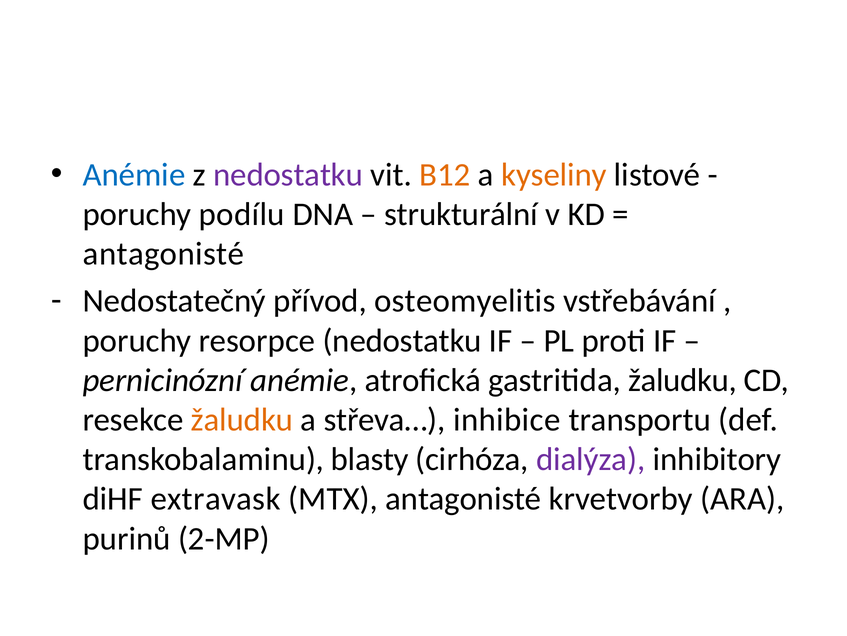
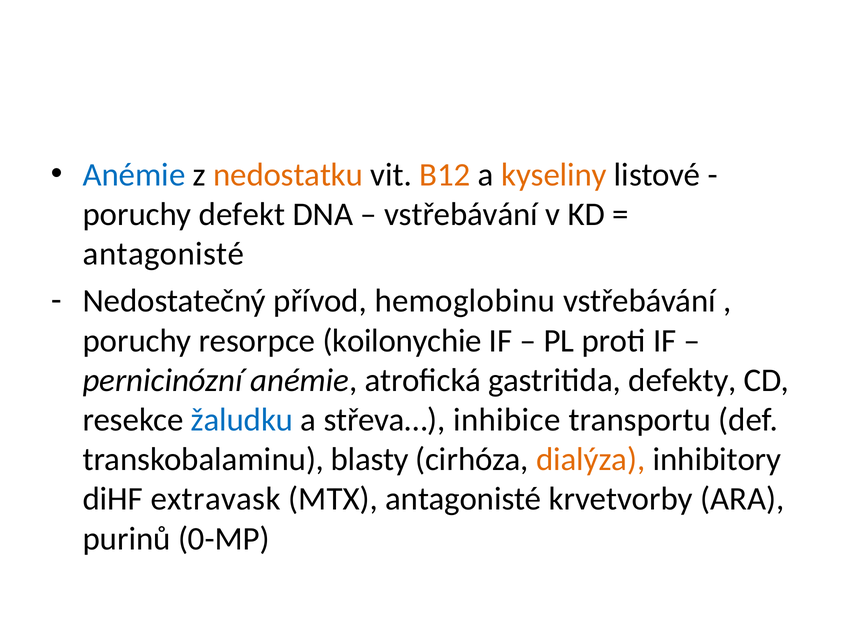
nedostatku at (288, 175) colour: purple -> orange
podílu: podílu -> defekt
strukturální at (461, 214): strukturální -> vstřebávání
osteomyelitis: osteomyelitis -> hemoglobinu
resorpce nedostatku: nedostatku -> koilonychie
gastritida žaludku: žaludku -> defekty
žaludku at (242, 419) colour: orange -> blue
dialýza colour: purple -> orange
2-MP: 2-MP -> 0-MP
